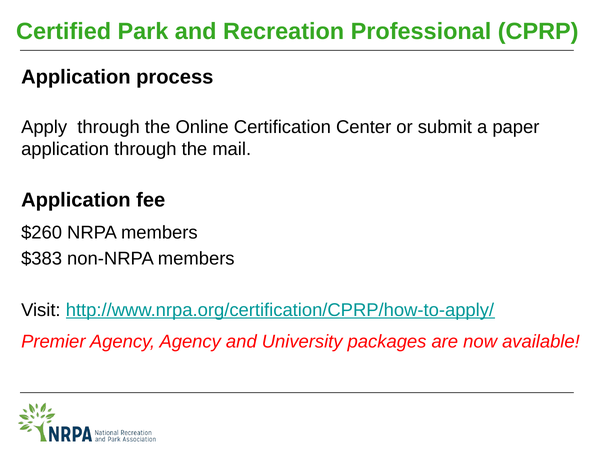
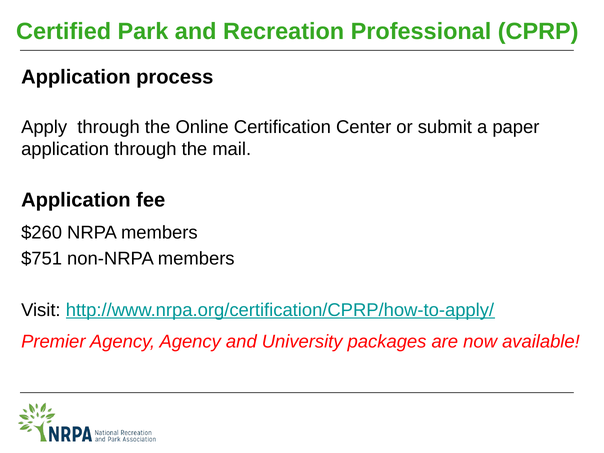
$383: $383 -> $751
